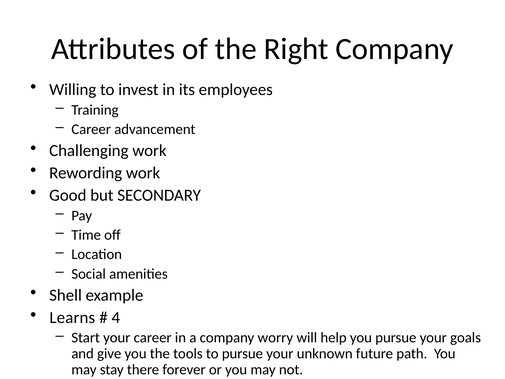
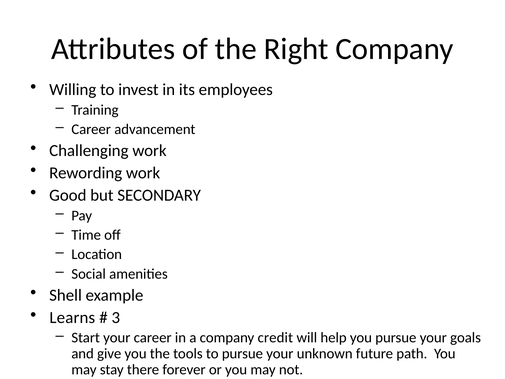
4: 4 -> 3
worry: worry -> credit
